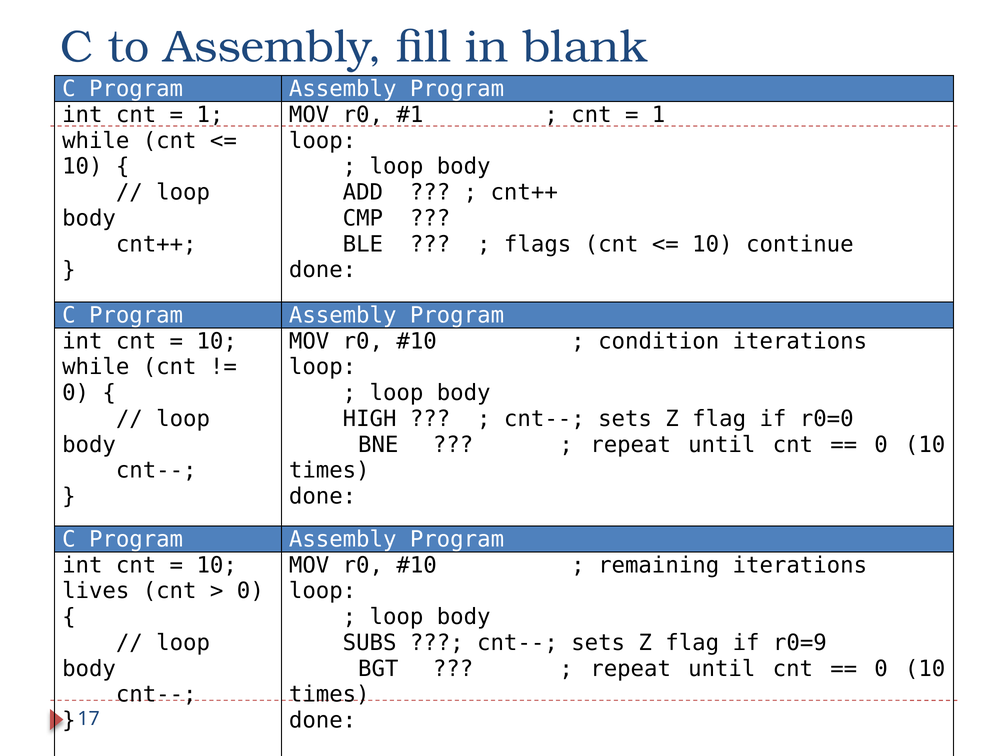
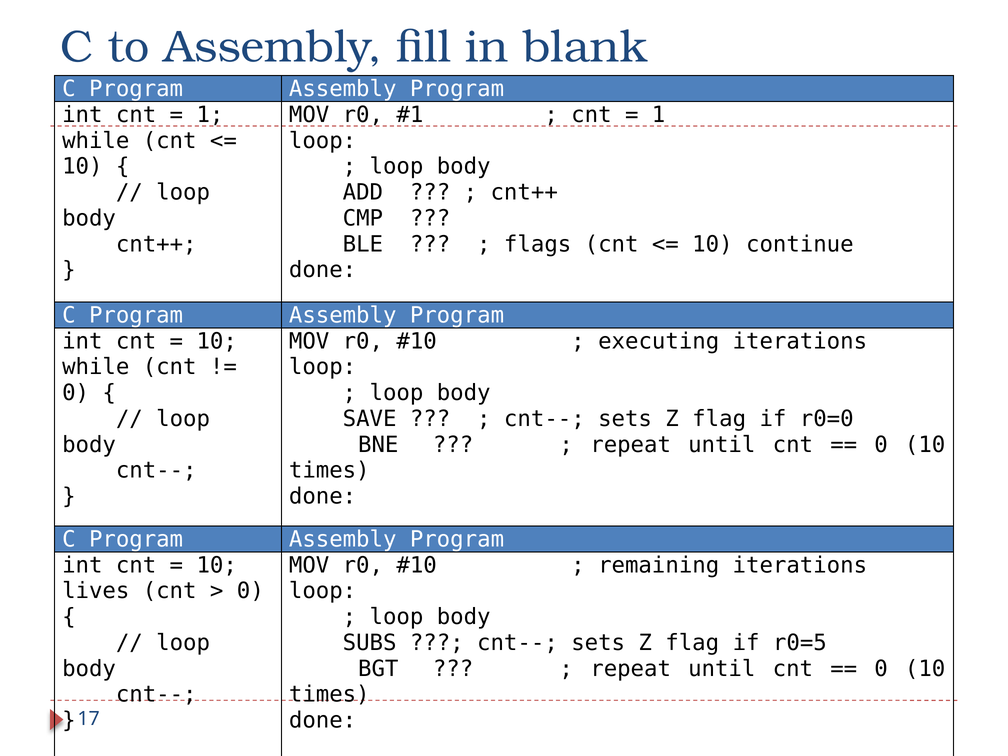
condition: condition -> executing
HIGH: HIGH -> SAVE
r0=9: r0=9 -> r0=5
